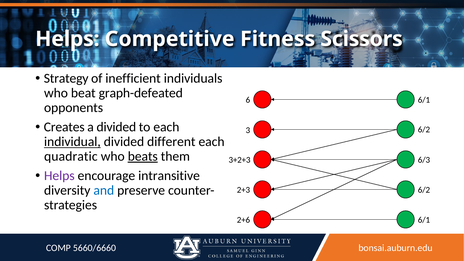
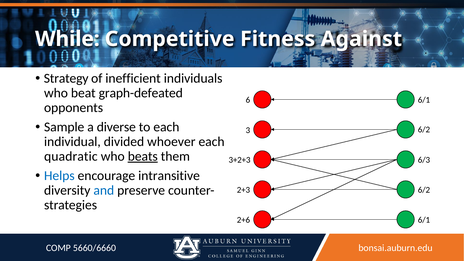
Helps at (67, 39): Helps -> While
Scissors: Scissors -> Against
Creates: Creates -> Sample
a divided: divided -> diverse
individual underline: present -> none
different: different -> whoever
Helps at (59, 176) colour: purple -> blue
